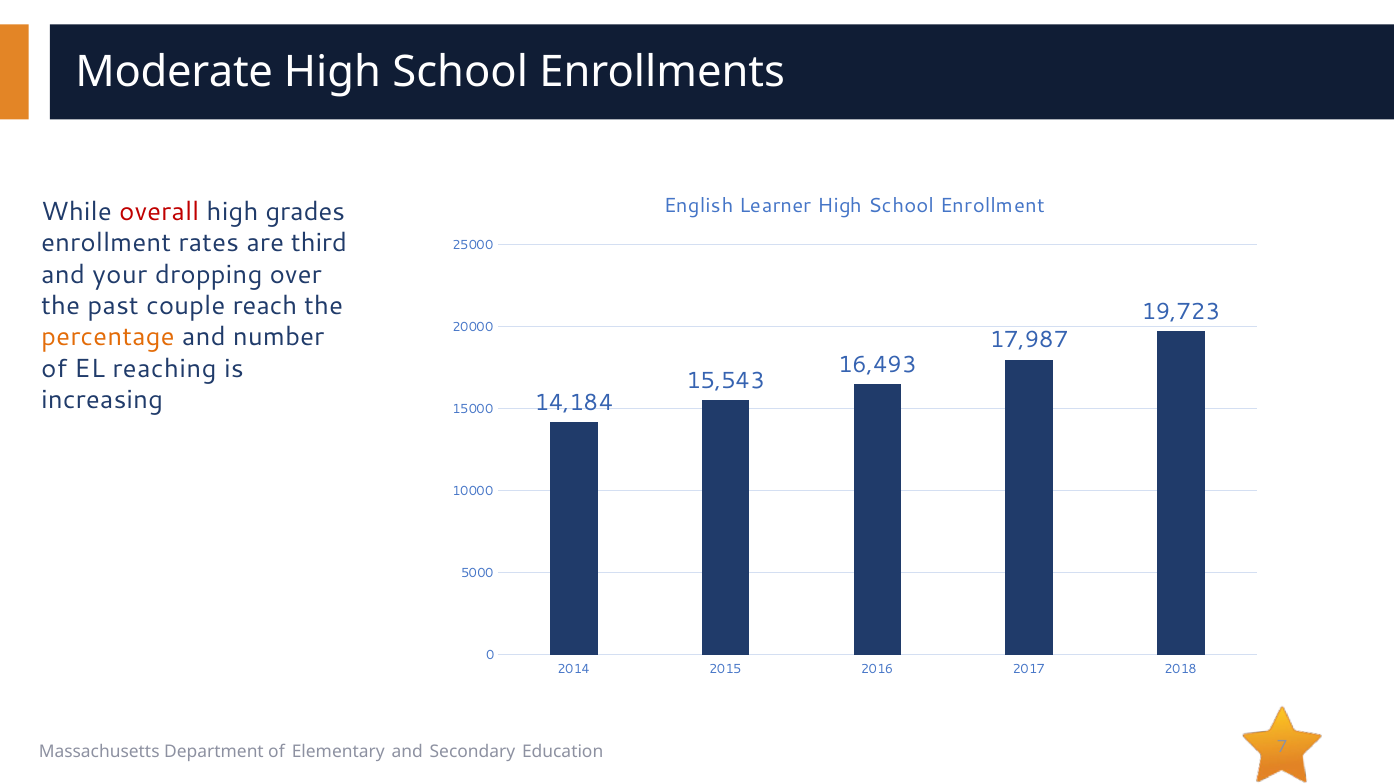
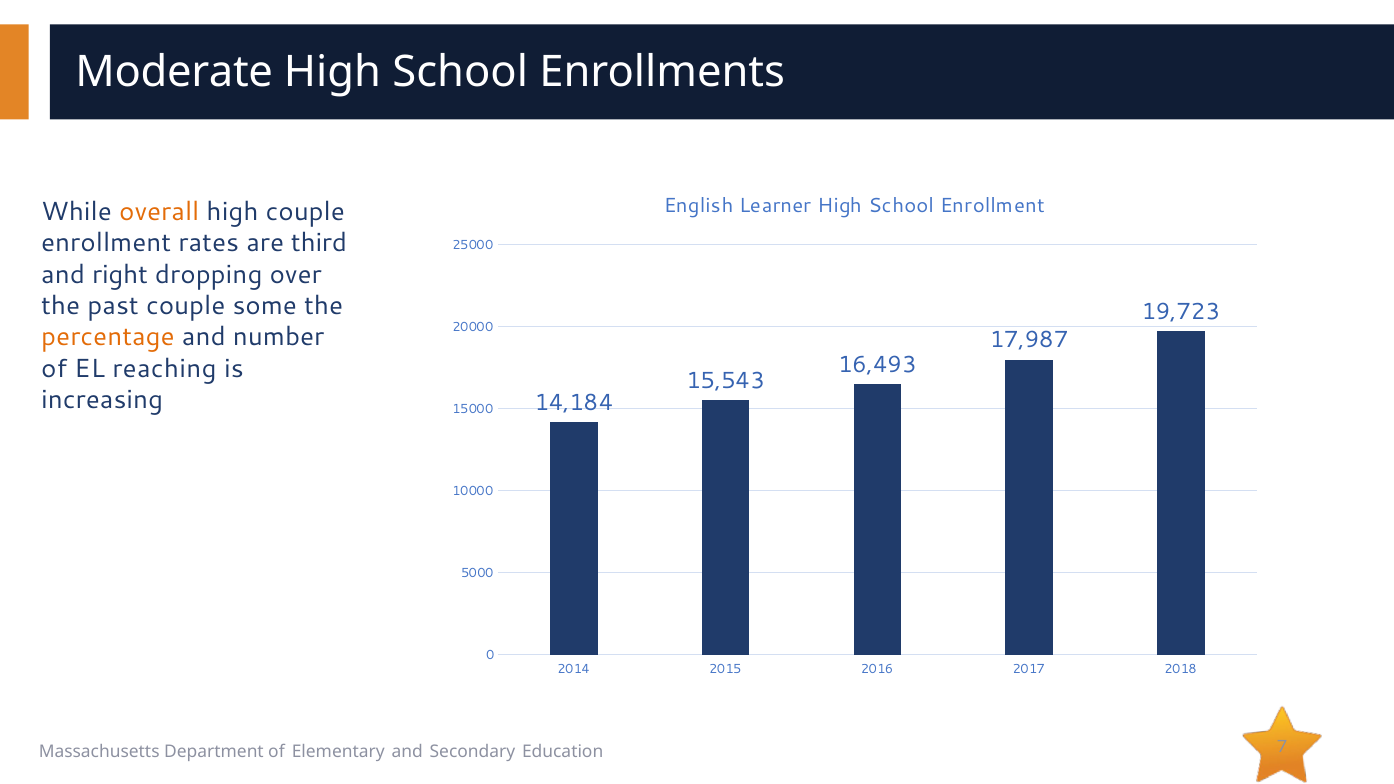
overall colour: red -> orange
high grades: grades -> couple
your: your -> right
reach: reach -> some
